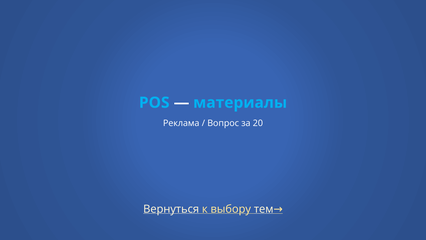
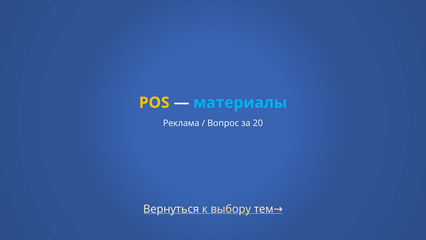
POS colour: light blue -> yellow
